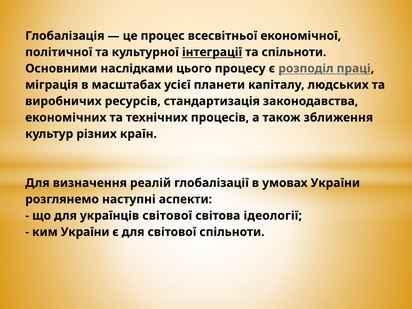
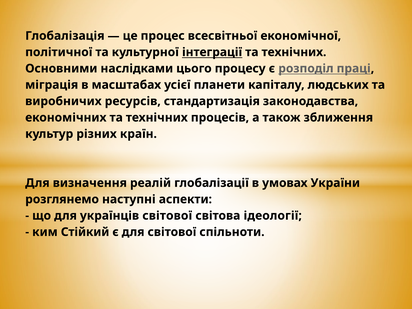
інтеграції та спільноти: спільноти -> технічних
ким України: України -> Стійкий
